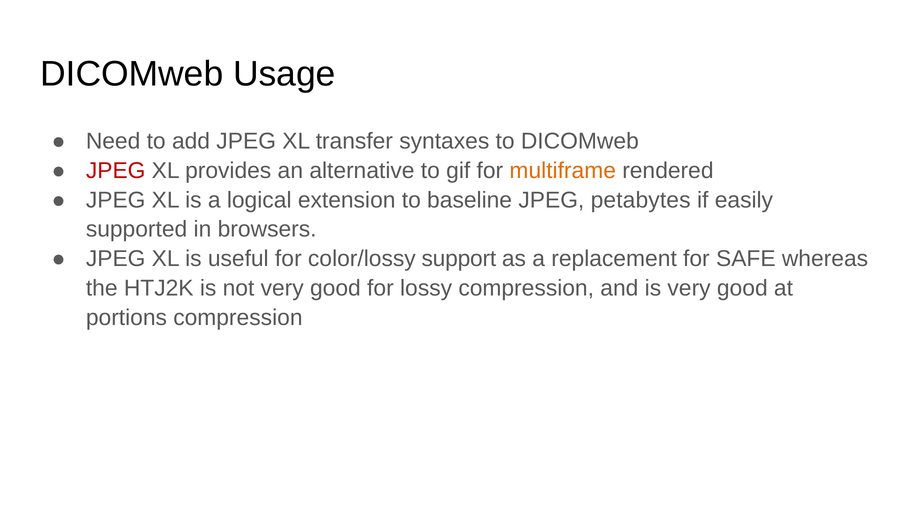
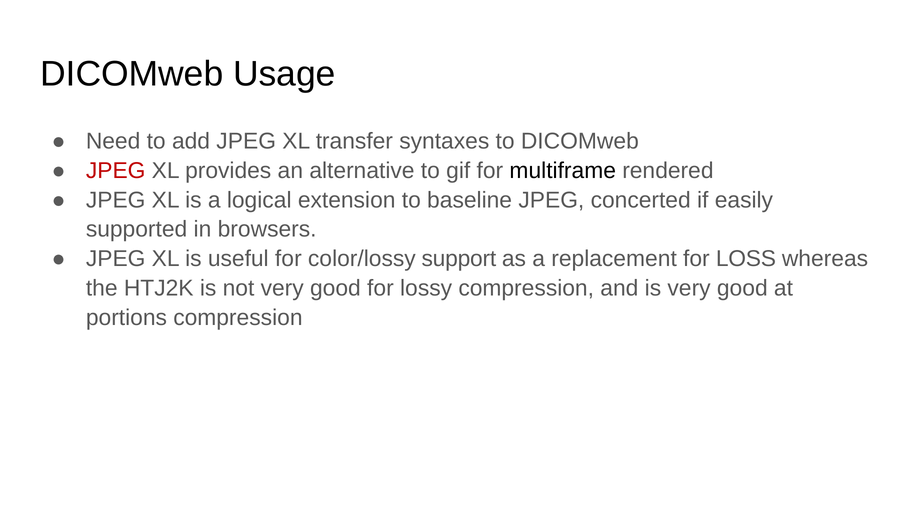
multiframe colour: orange -> black
petabytes: petabytes -> concerted
SAFE: SAFE -> LOSS
